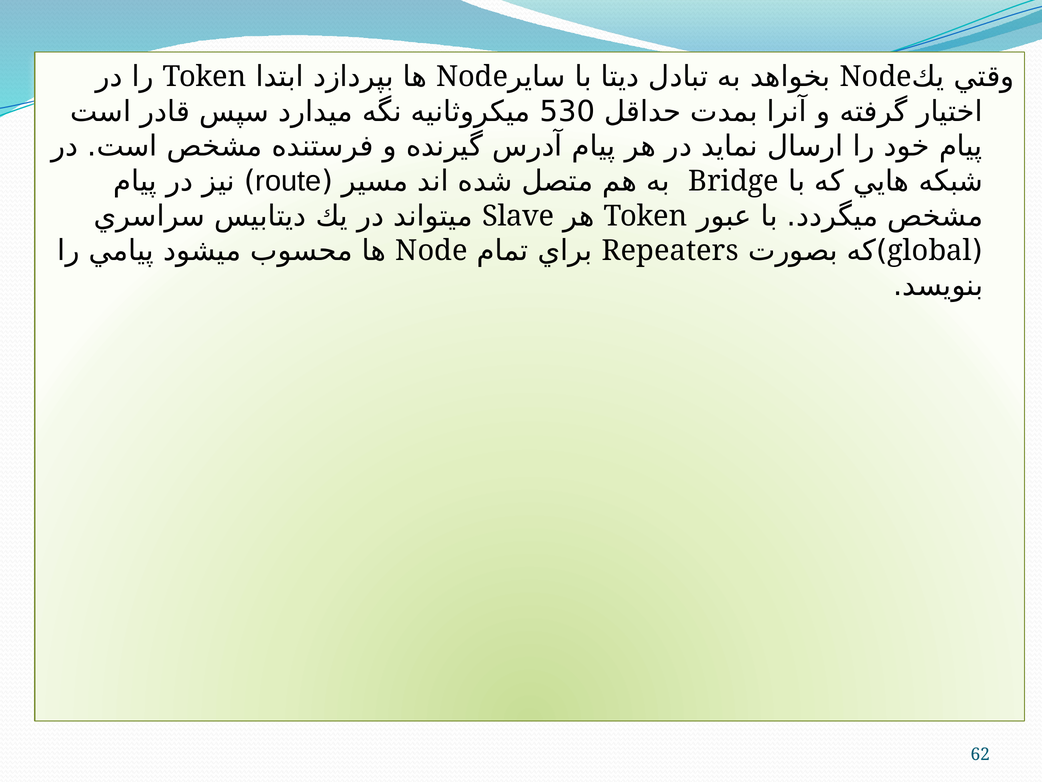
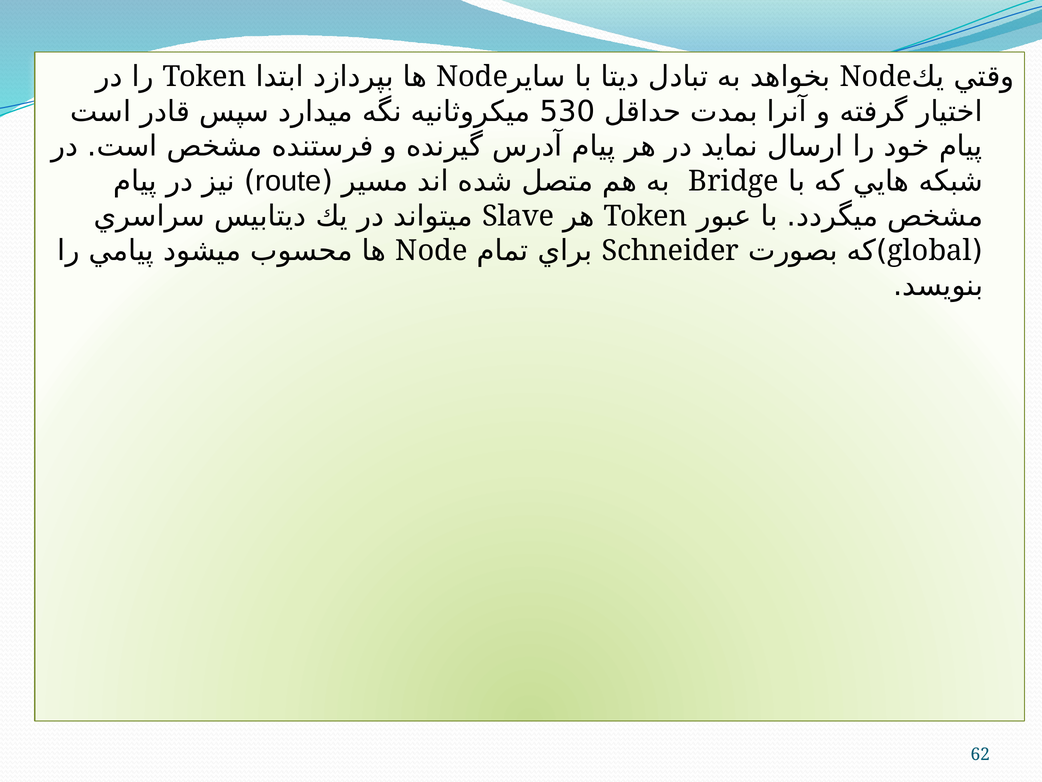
Repeaters: Repeaters -> Schneider
